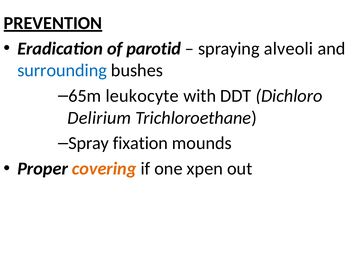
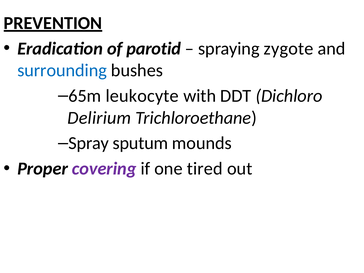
alveoli: alveoli -> zygote
fixation: fixation -> sputum
covering colour: orange -> purple
xpen: xpen -> tired
